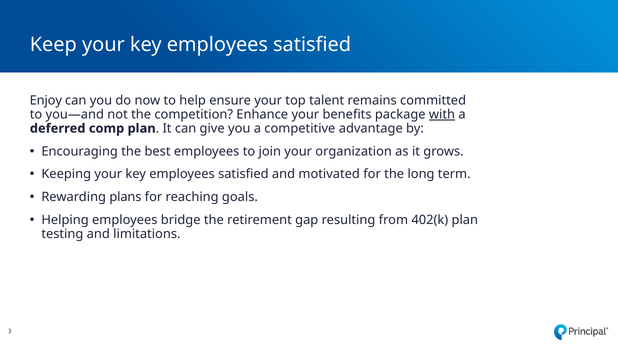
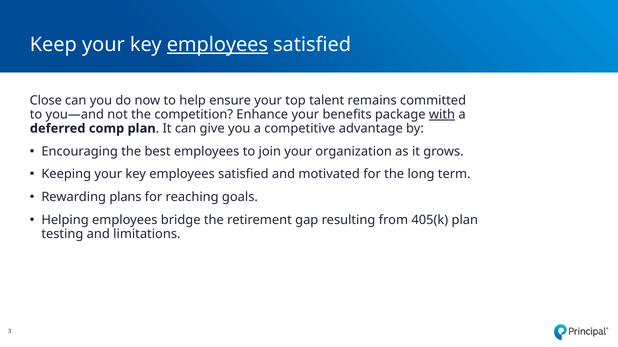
employees at (217, 45) underline: none -> present
Enjoy: Enjoy -> Close
402(k: 402(k -> 405(k
